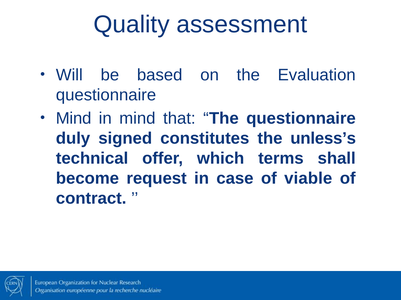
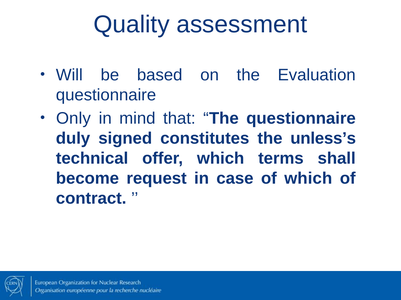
Mind at (74, 119): Mind -> Only
of viable: viable -> which
